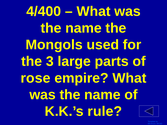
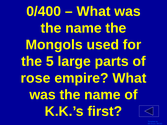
4/400: 4/400 -> 0/400
3: 3 -> 5
rule: rule -> first
